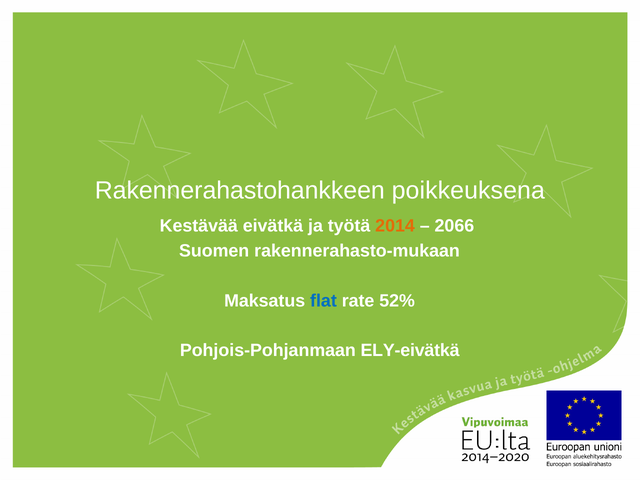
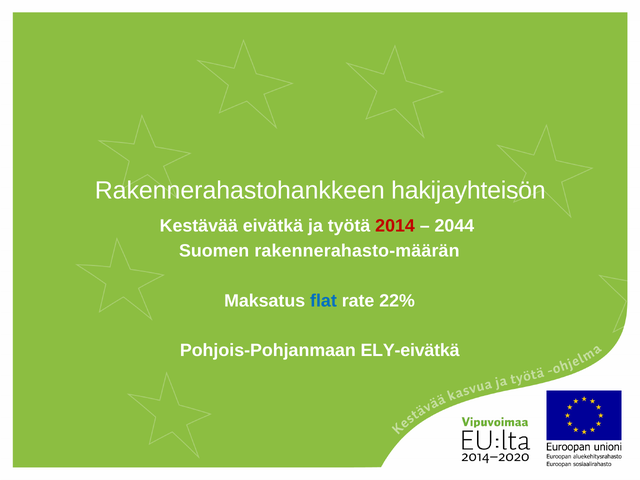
poikkeuksena: poikkeuksena -> hakijayhteisön
2014 colour: orange -> red
2066: 2066 -> 2044
rakennerahasto-mukaan: rakennerahasto-mukaan -> rakennerahasto-määrän
52%: 52% -> 22%
